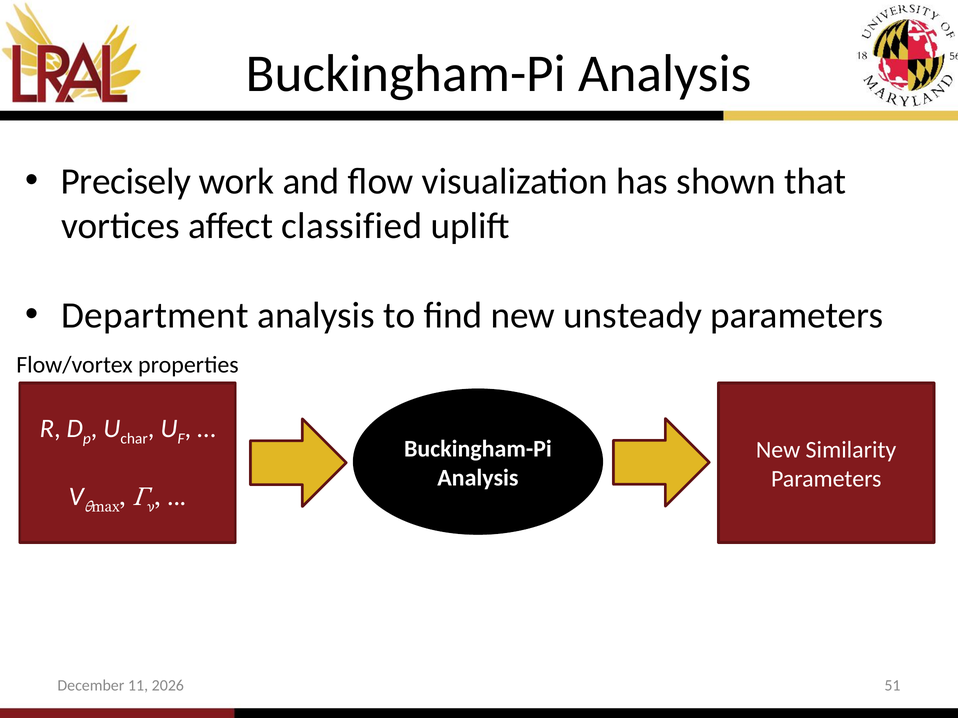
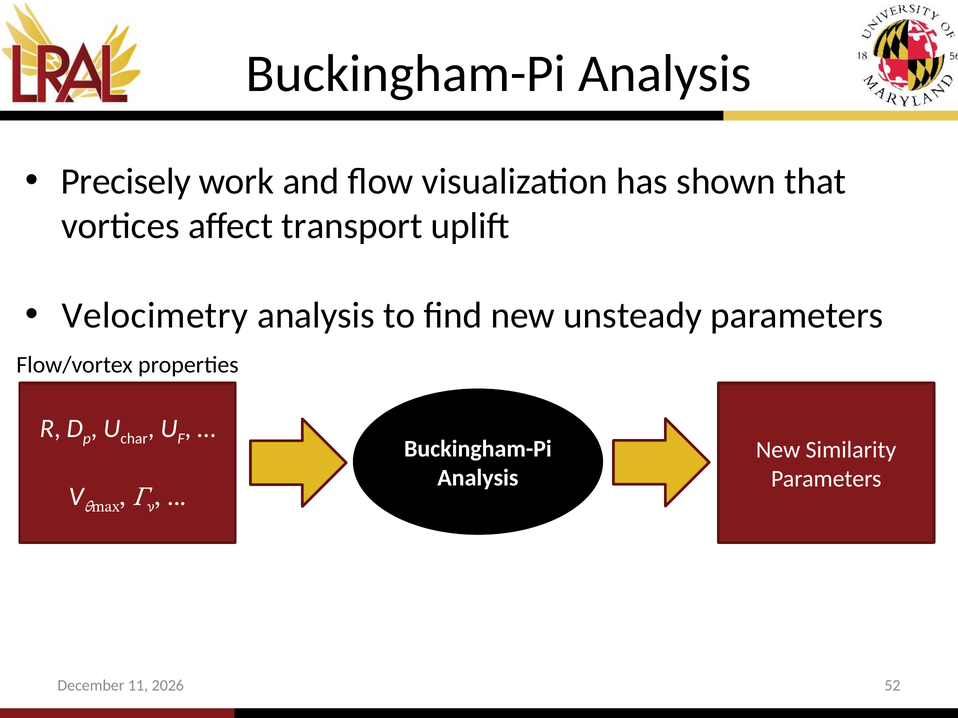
classified: classified -> transport
Department: Department -> Velocimetry
51: 51 -> 52
